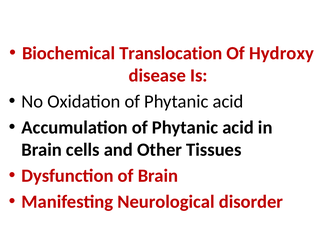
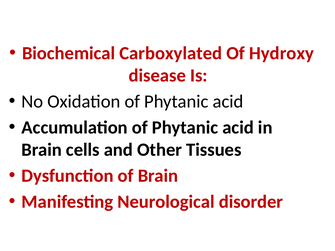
Translocation: Translocation -> Carboxylated
